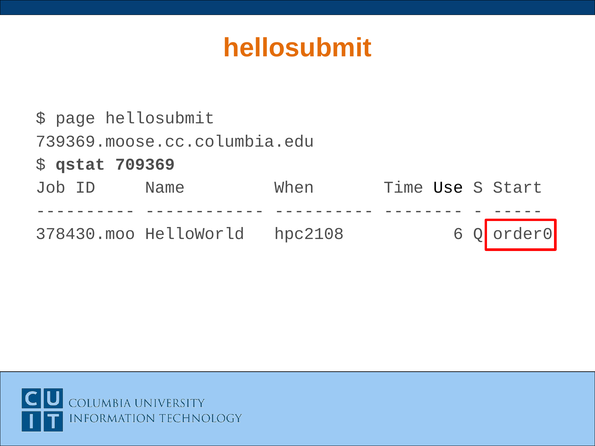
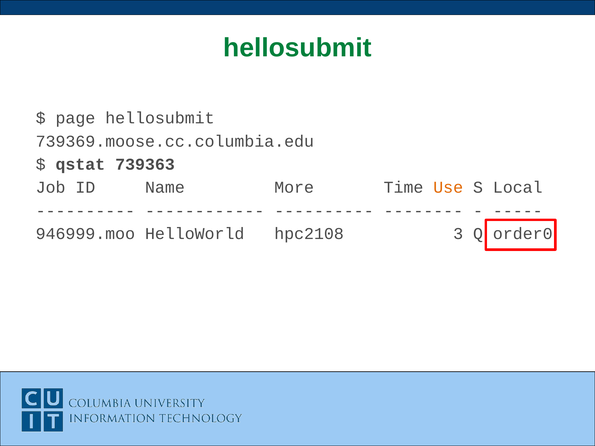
hellosubmit at (297, 48) colour: orange -> green
709369: 709369 -> 739363
When: When -> More
Use colour: black -> orange
Start: Start -> Local
378430.moo: 378430.moo -> 946999.moo
6: 6 -> 3
